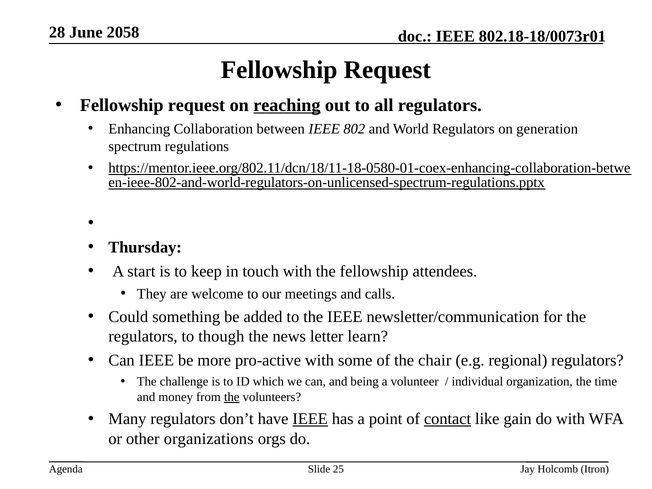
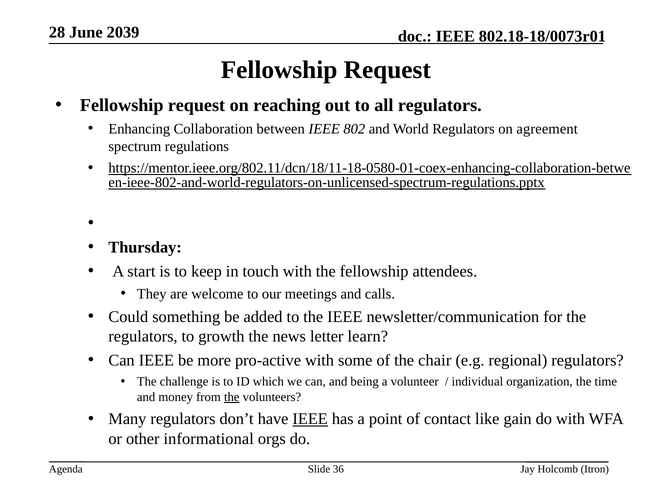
2058: 2058 -> 2039
reaching underline: present -> none
generation: generation -> agreement
though: though -> growth
contact underline: present -> none
organizations: organizations -> informational
25: 25 -> 36
